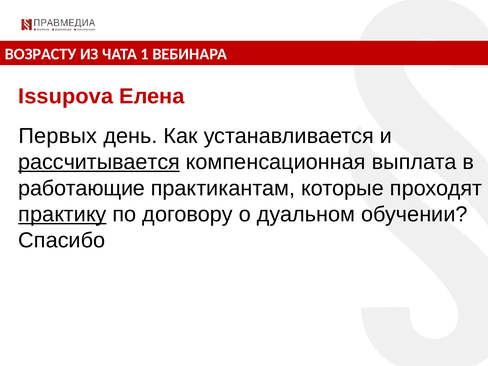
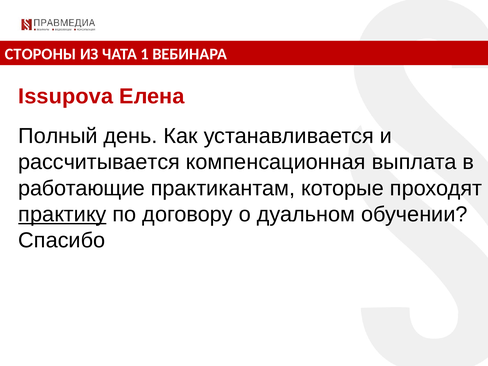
ВОЗРАСТУ: ВОЗРАСТУ -> СТОРОНЫ
Первых: Первых -> Полный
рассчитывается underline: present -> none
